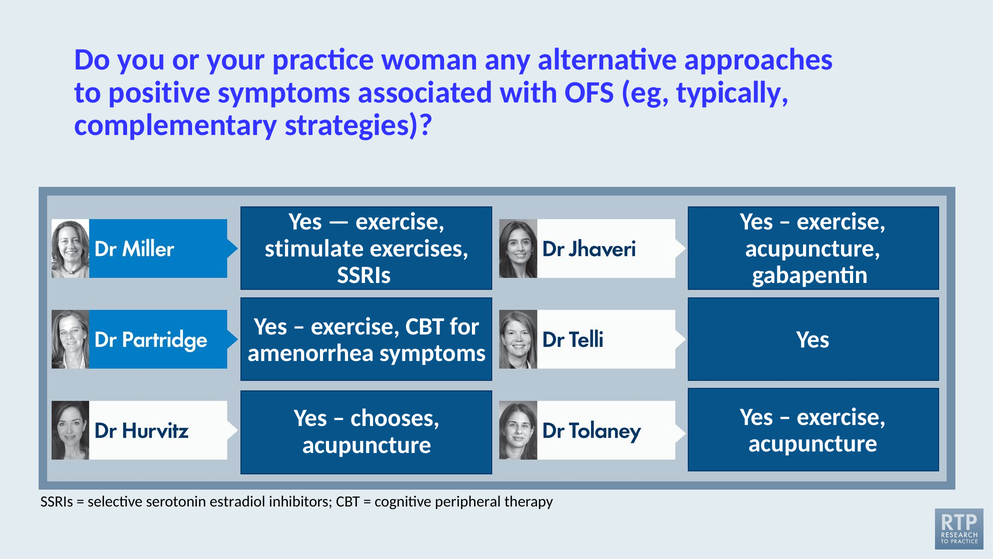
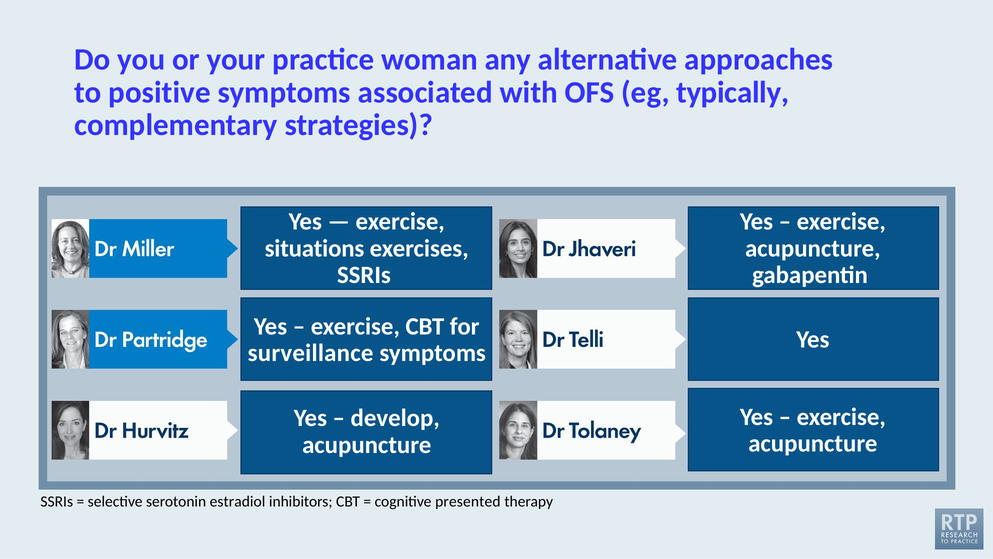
stimulate: stimulate -> situations
amenorrhea: amenorrhea -> surveillance
chooses: chooses -> develop
peripheral: peripheral -> presented
